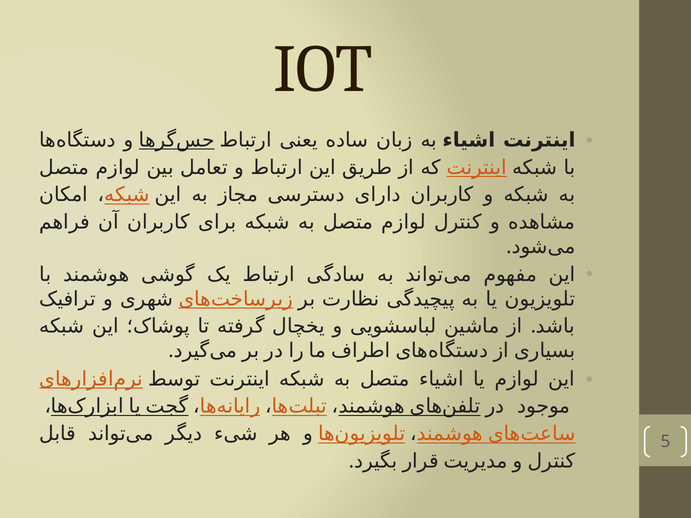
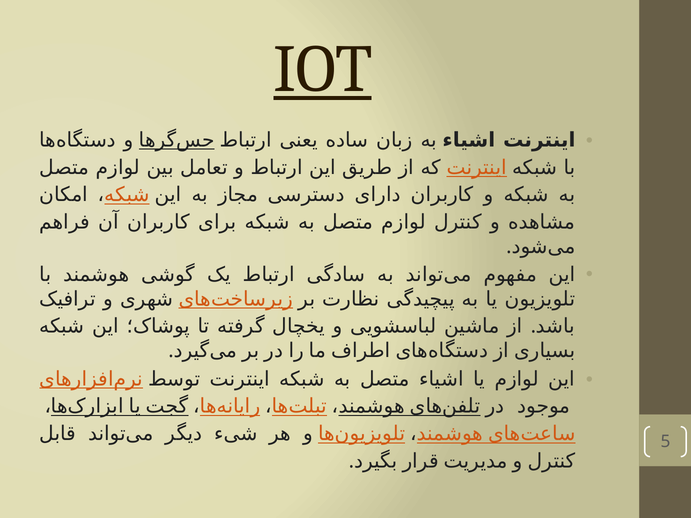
IOT underline: none -> present
